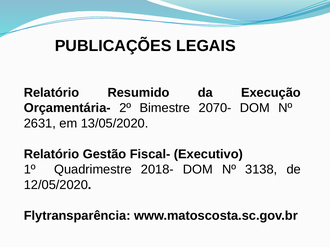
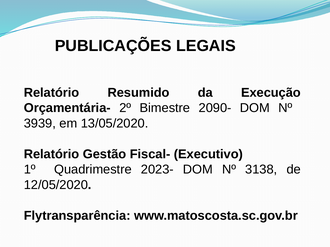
2070-: 2070- -> 2090-
2631: 2631 -> 3939
2018-: 2018- -> 2023-
